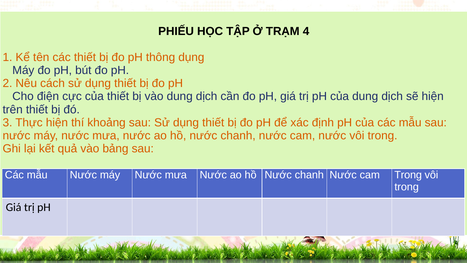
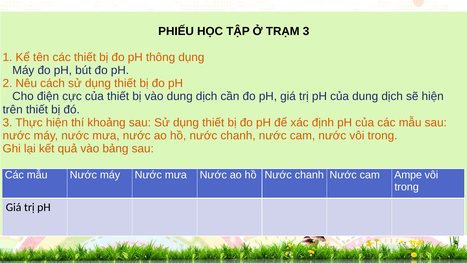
TRẠM 4: 4 -> 3
cam Trong: Trong -> Ampe
